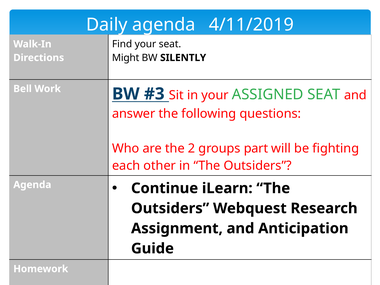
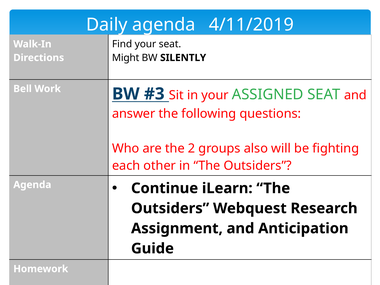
part: part -> also
